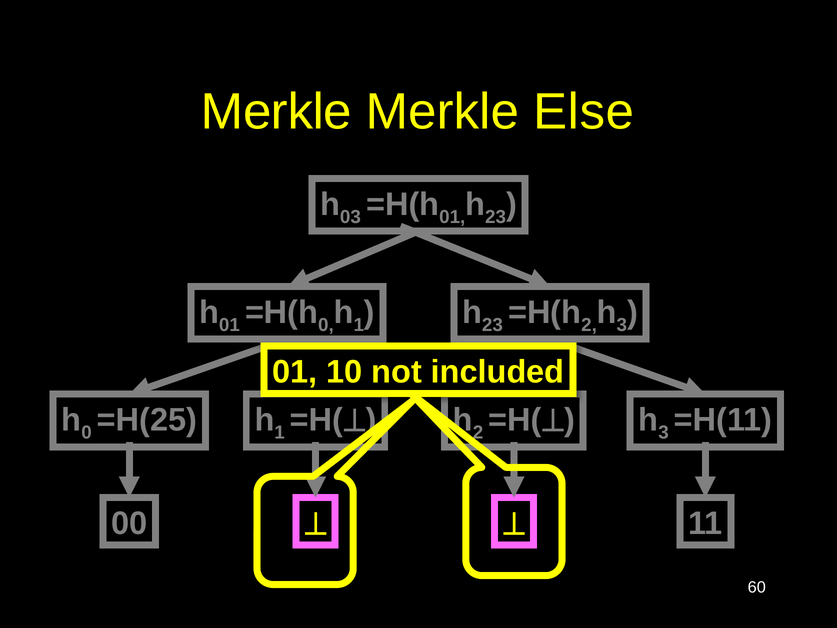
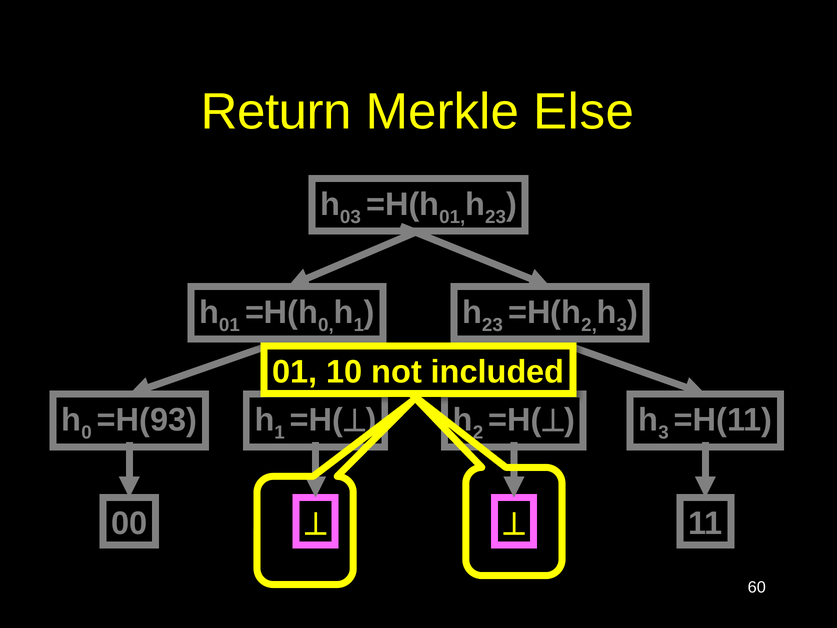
Merkle at (276, 112): Merkle -> Return
=H(25: =H(25 -> =H(93
